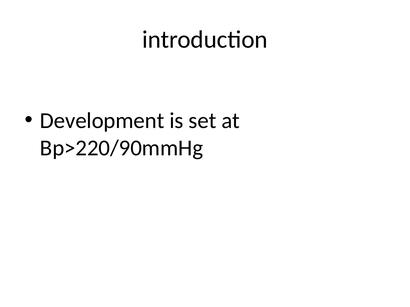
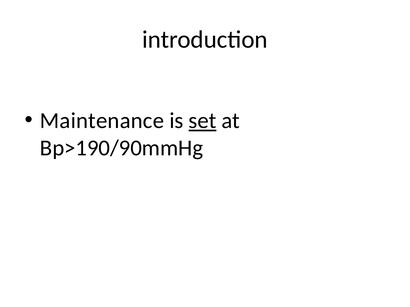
Development: Development -> Maintenance
set underline: none -> present
Bp>220/90mmHg: Bp>220/90mmHg -> Bp>190/90mmHg
